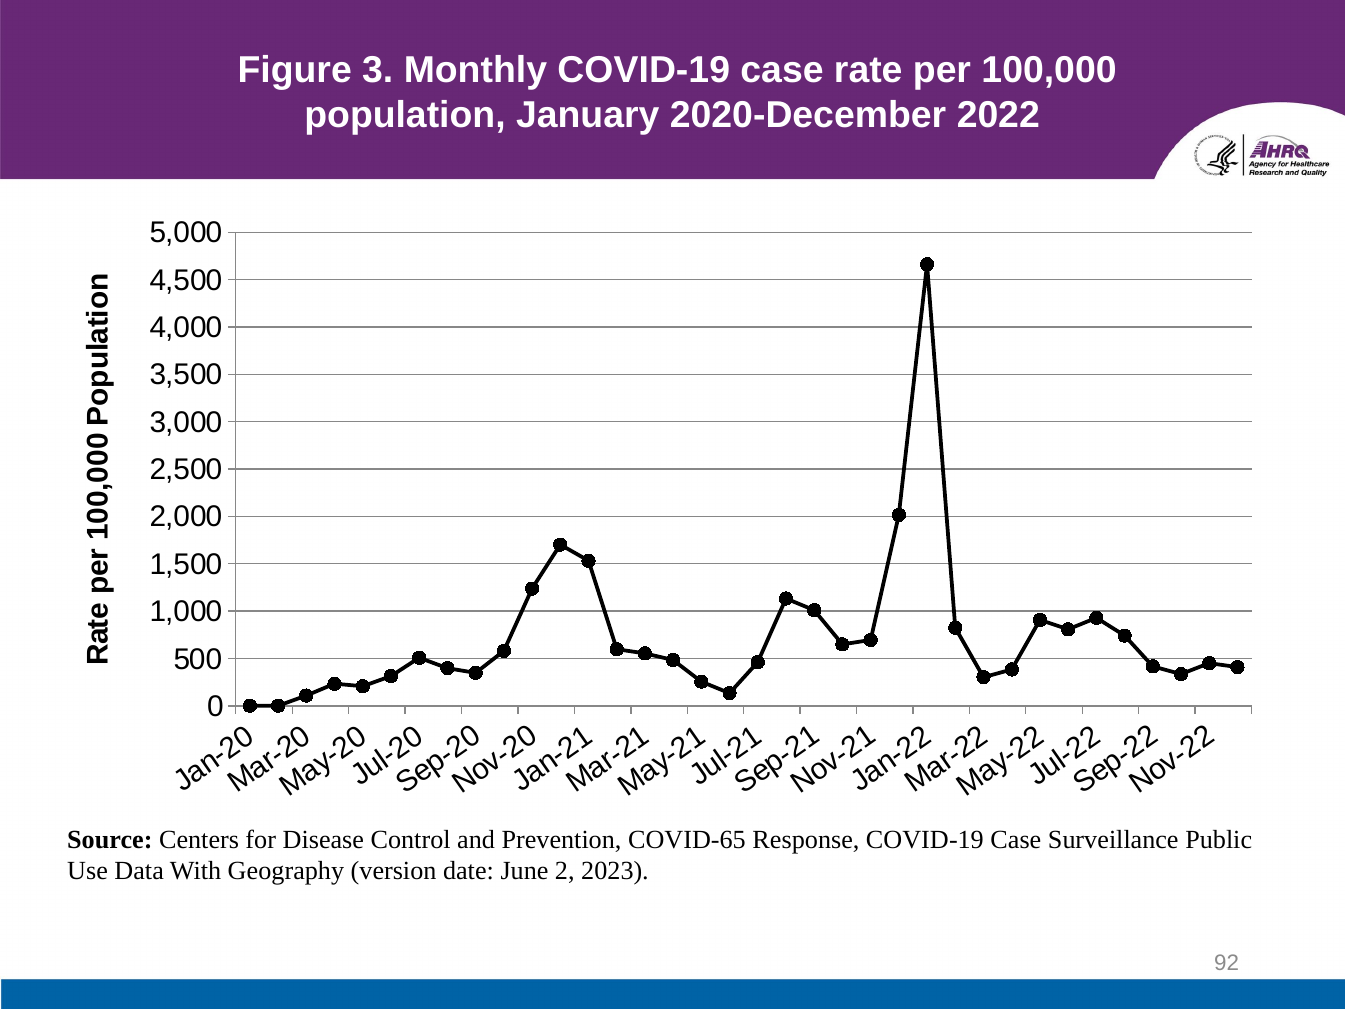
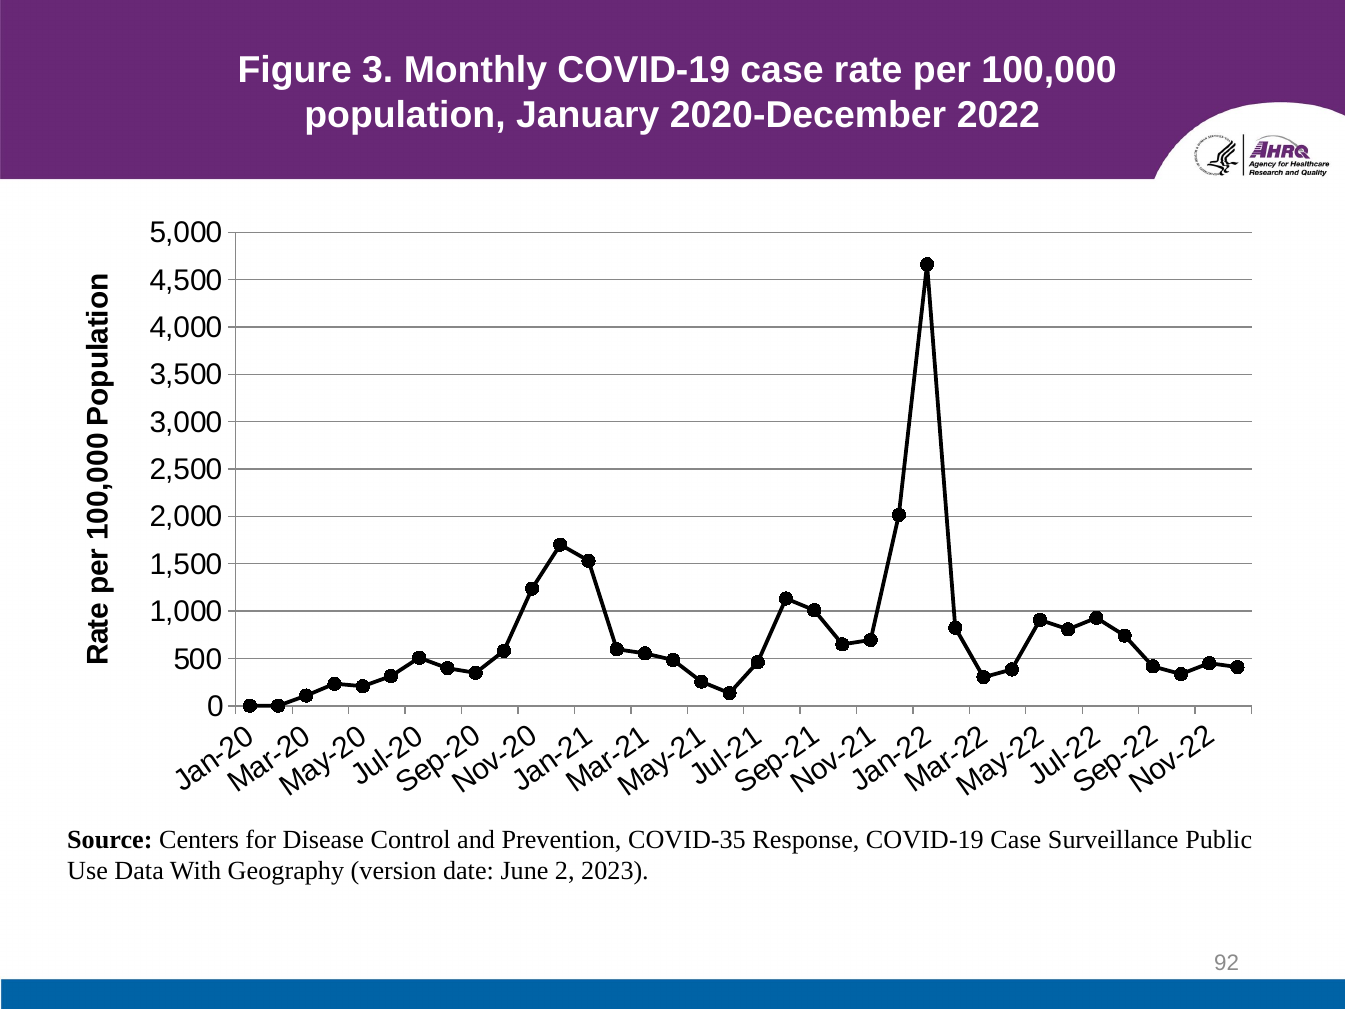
COVID-65: COVID-65 -> COVID-35
